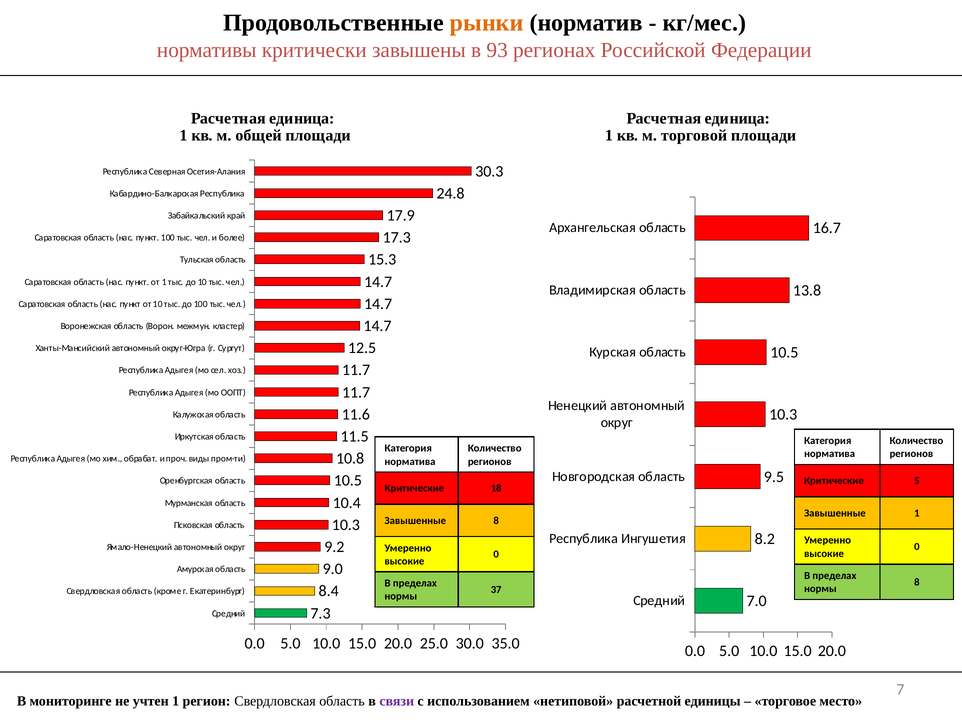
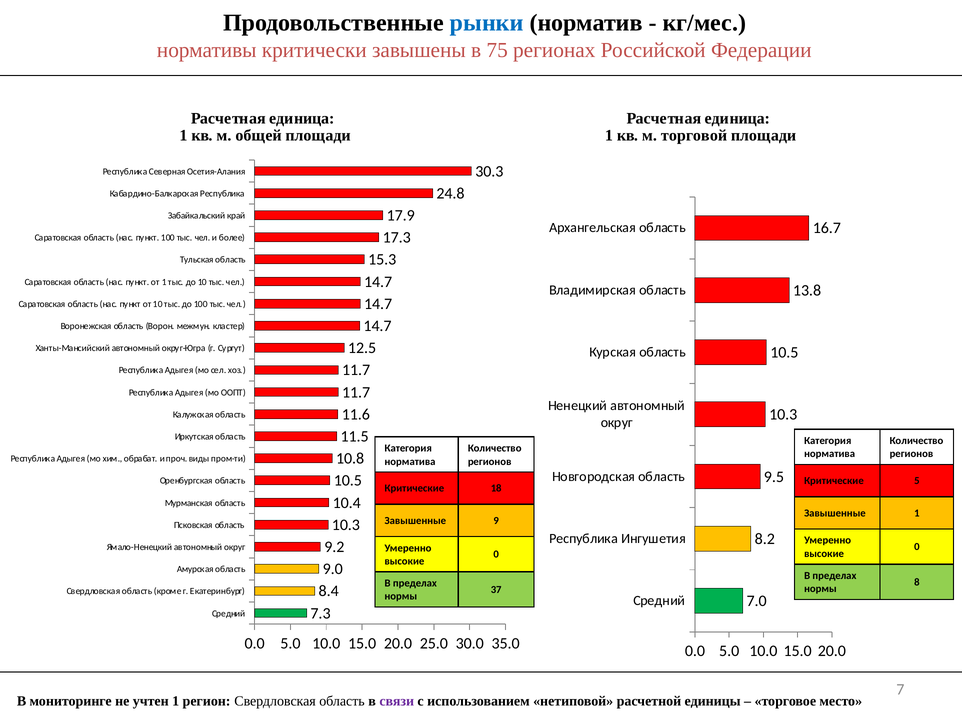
рынки colour: orange -> blue
93: 93 -> 75
Завышенные 8: 8 -> 9
